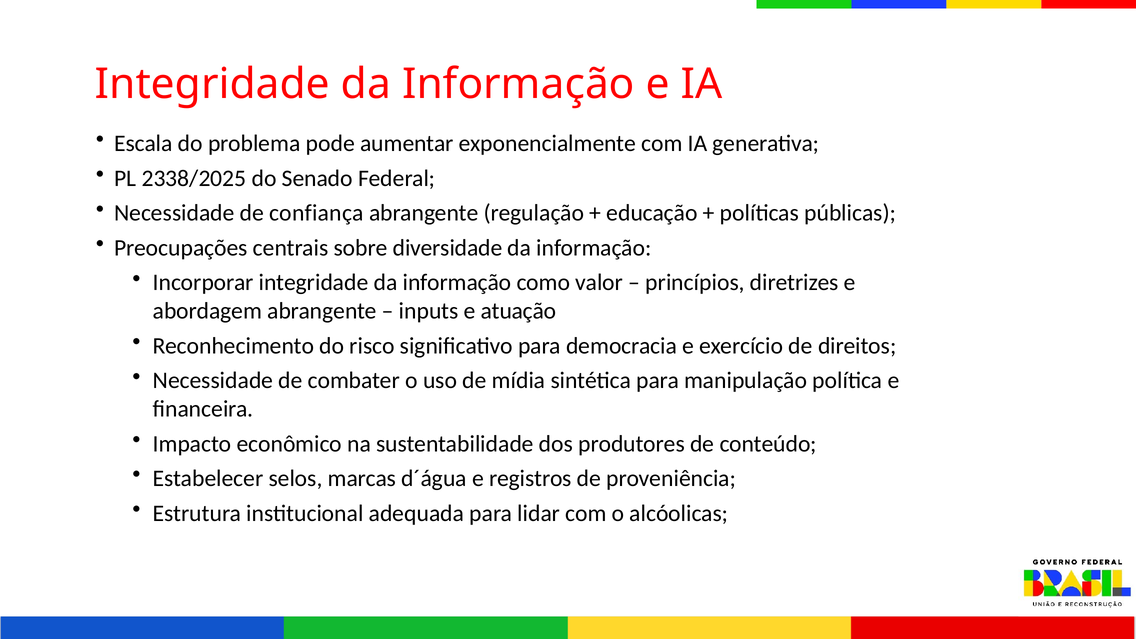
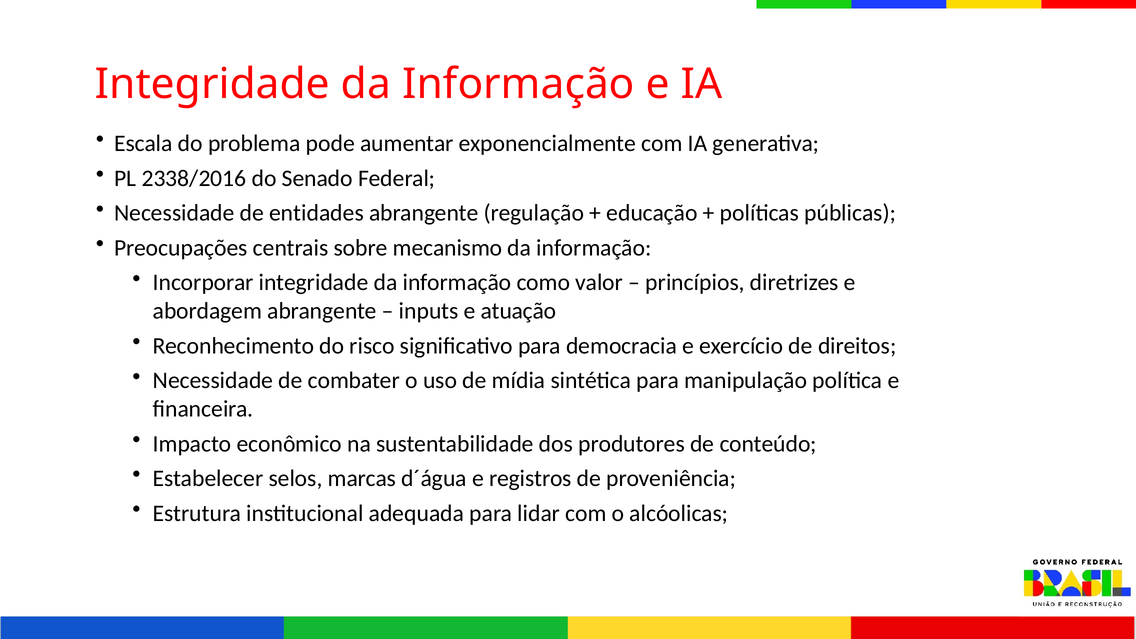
2338/2025: 2338/2025 -> 2338/2016
confiança: confiança -> entidades
diversidade: diversidade -> mecanismo
